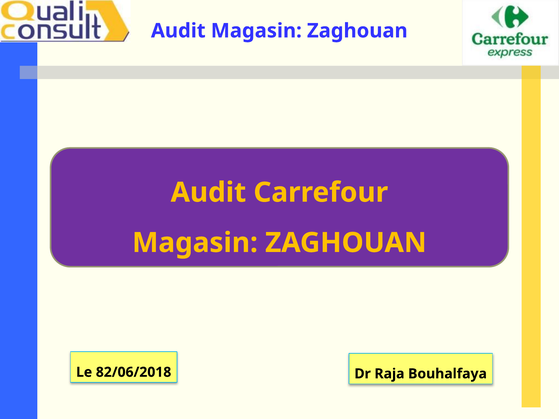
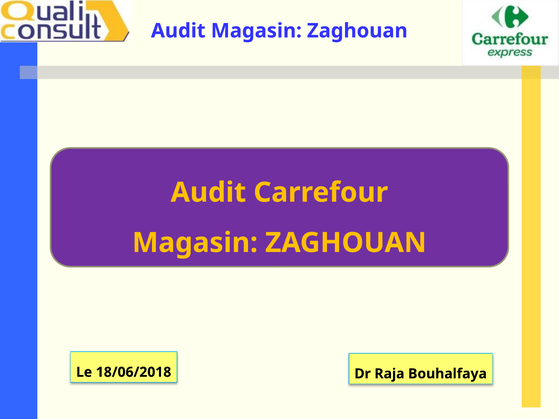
82/06/2018: 82/06/2018 -> 18/06/2018
